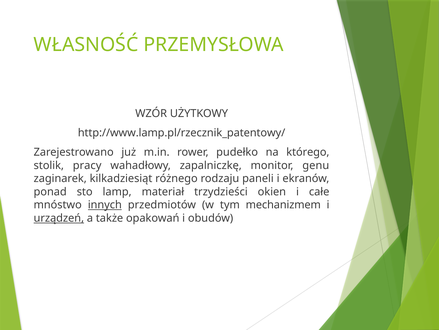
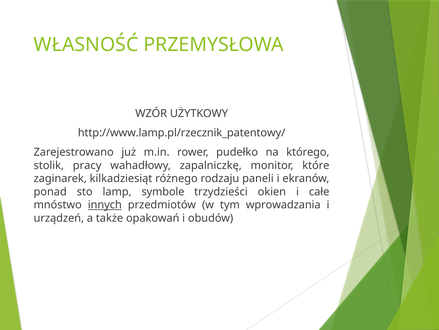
genu: genu -> które
materiał: materiał -> symbole
mechanizmem: mechanizmem -> wprowadzania
urządzeń underline: present -> none
